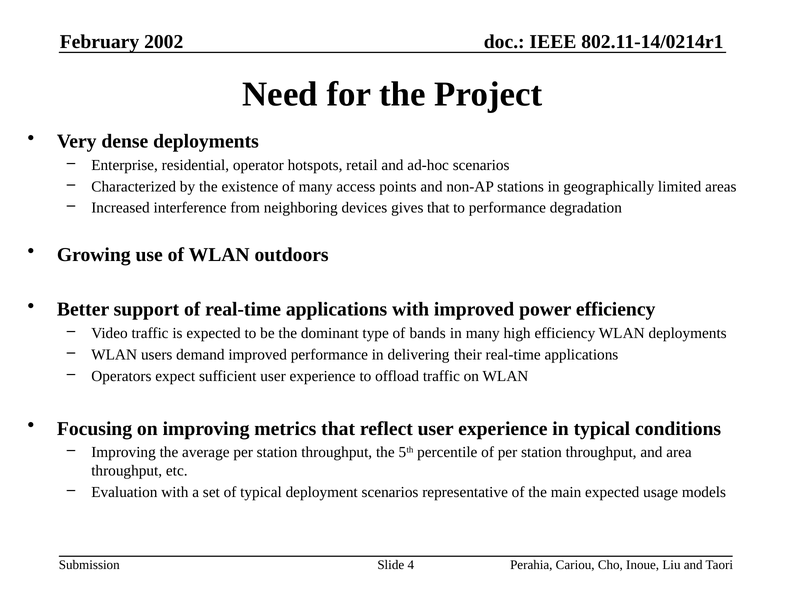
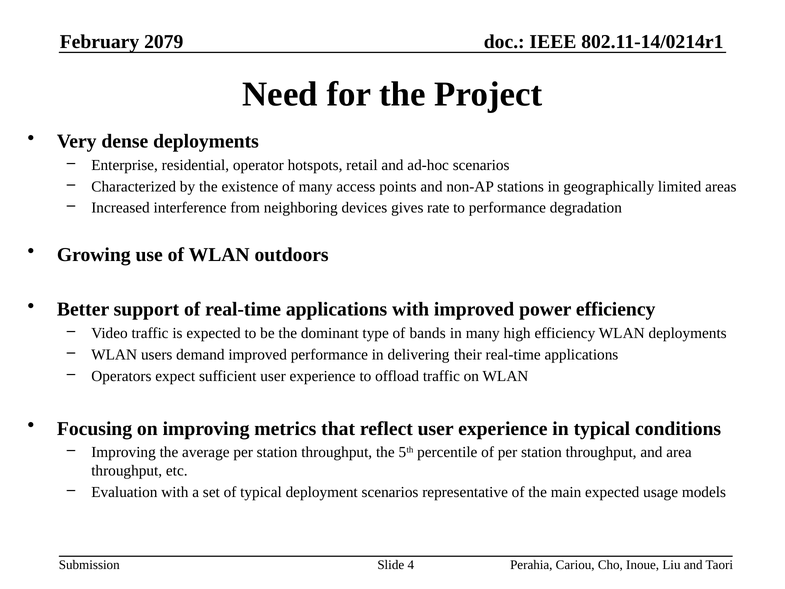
2002: 2002 -> 2079
gives that: that -> rate
